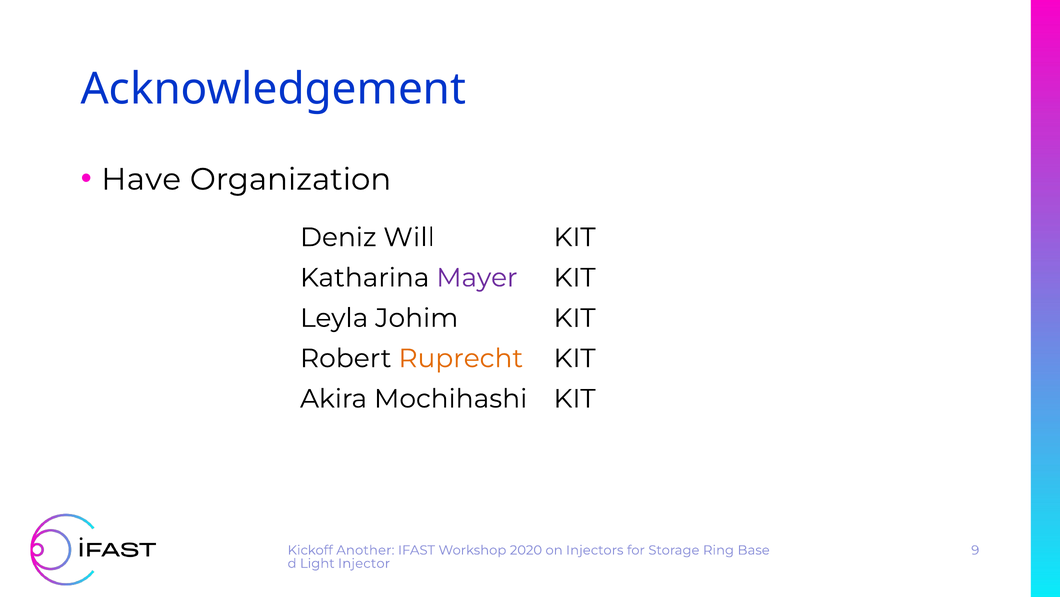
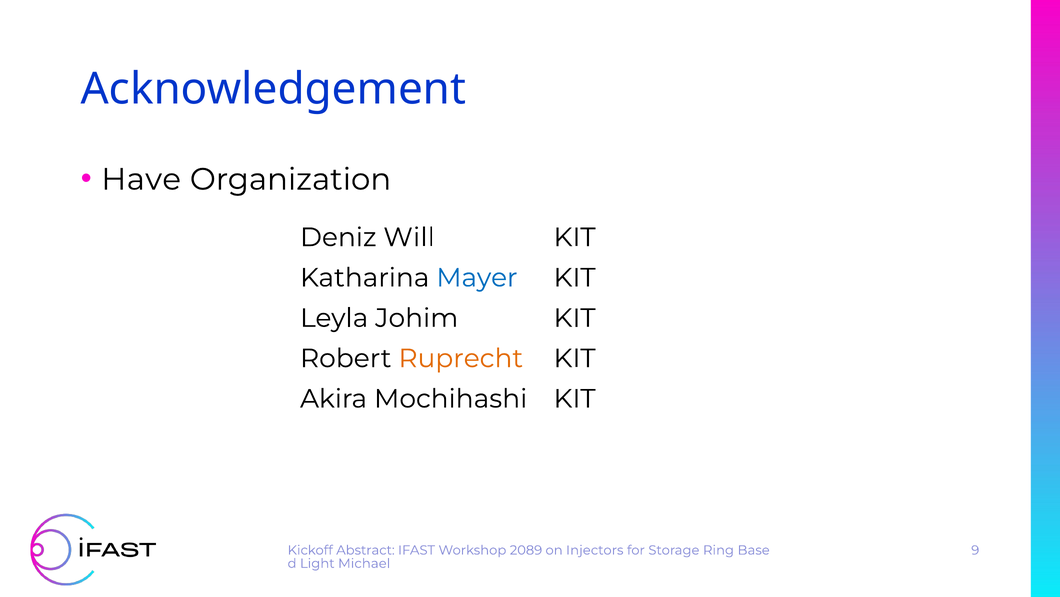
Mayer colour: purple -> blue
Another: Another -> Abstract
2020: 2020 -> 2089
Injector: Injector -> Michael
